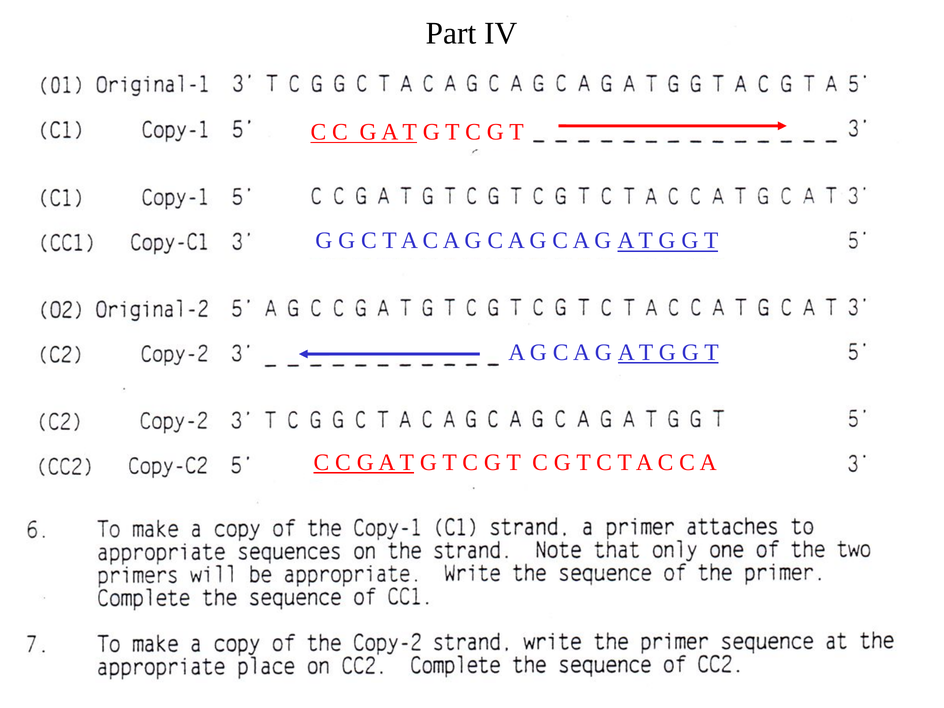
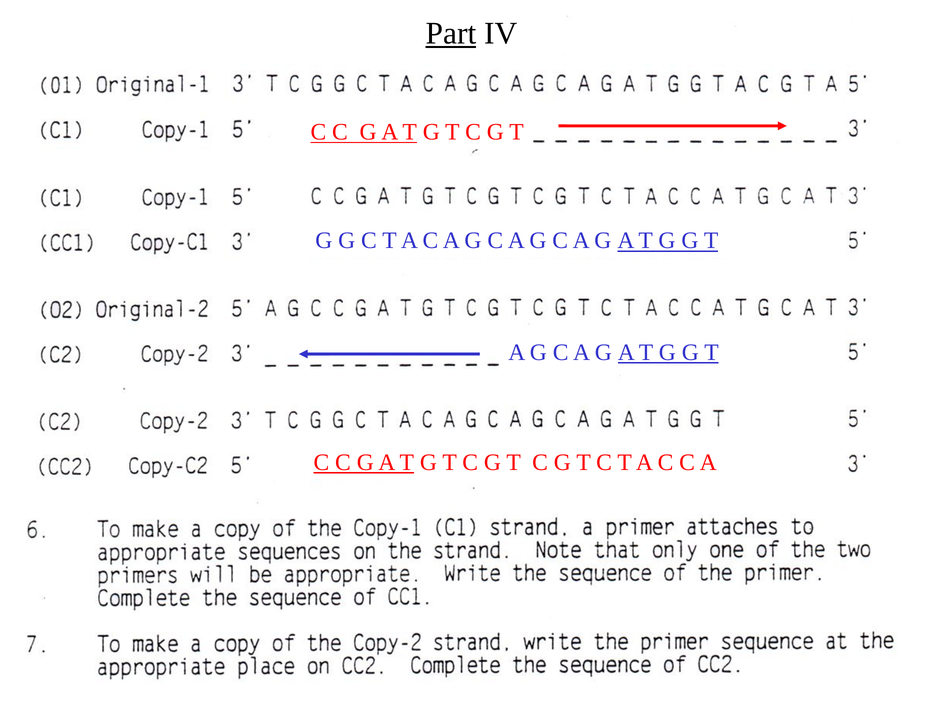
Part underline: none -> present
